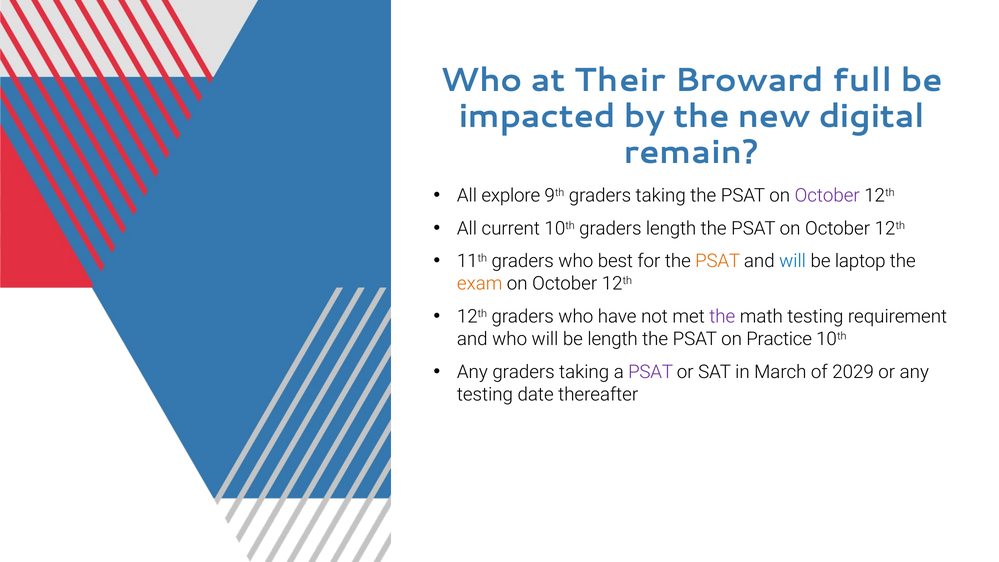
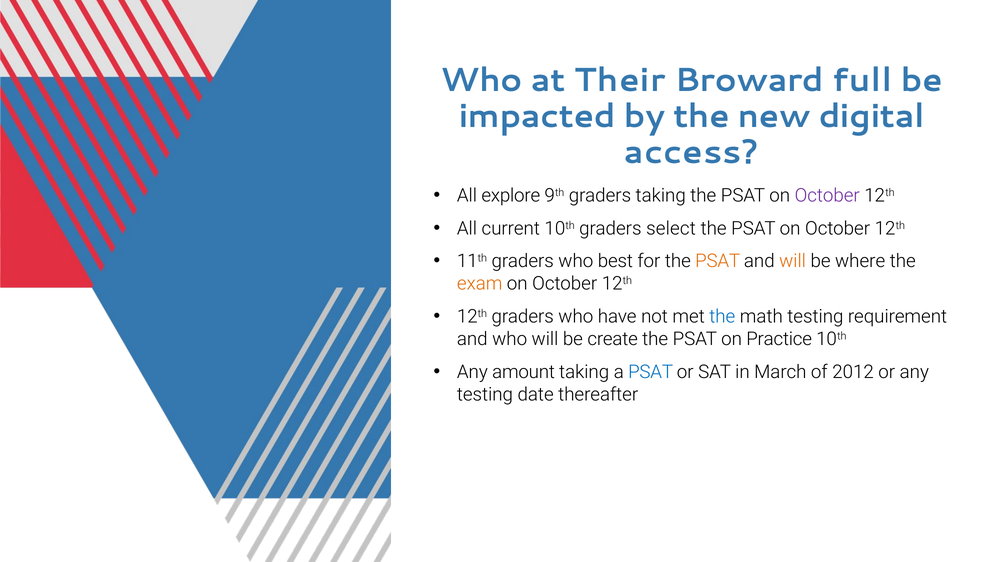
remain: remain -> access
graders length: length -> select
will at (793, 261) colour: blue -> orange
laptop: laptop -> where
the at (722, 317) colour: purple -> blue
be length: length -> create
Any graders: graders -> amount
PSAT at (651, 372) colour: purple -> blue
2029: 2029 -> 2012
